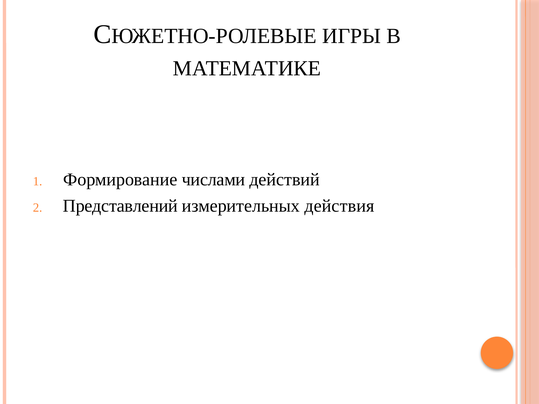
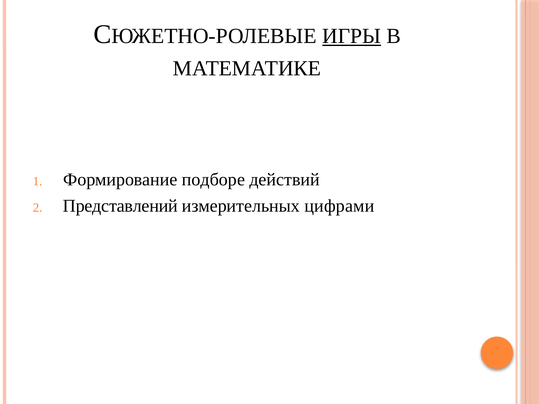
ИГРЫ underline: none -> present
числами: числами -> подборе
действия: действия -> цифрами
